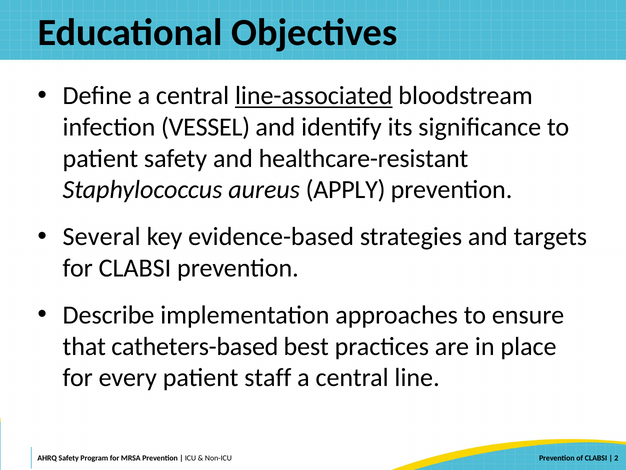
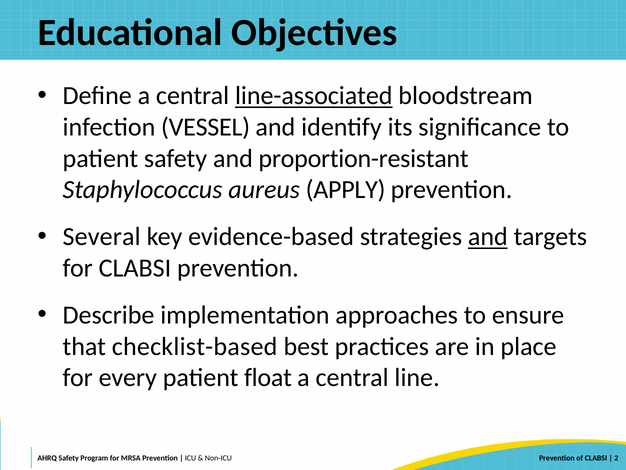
healthcare-resistant: healthcare-resistant -> proportion-resistant
and at (488, 237) underline: none -> present
catheters-based: catheters-based -> checklist-based
staff: staff -> float
